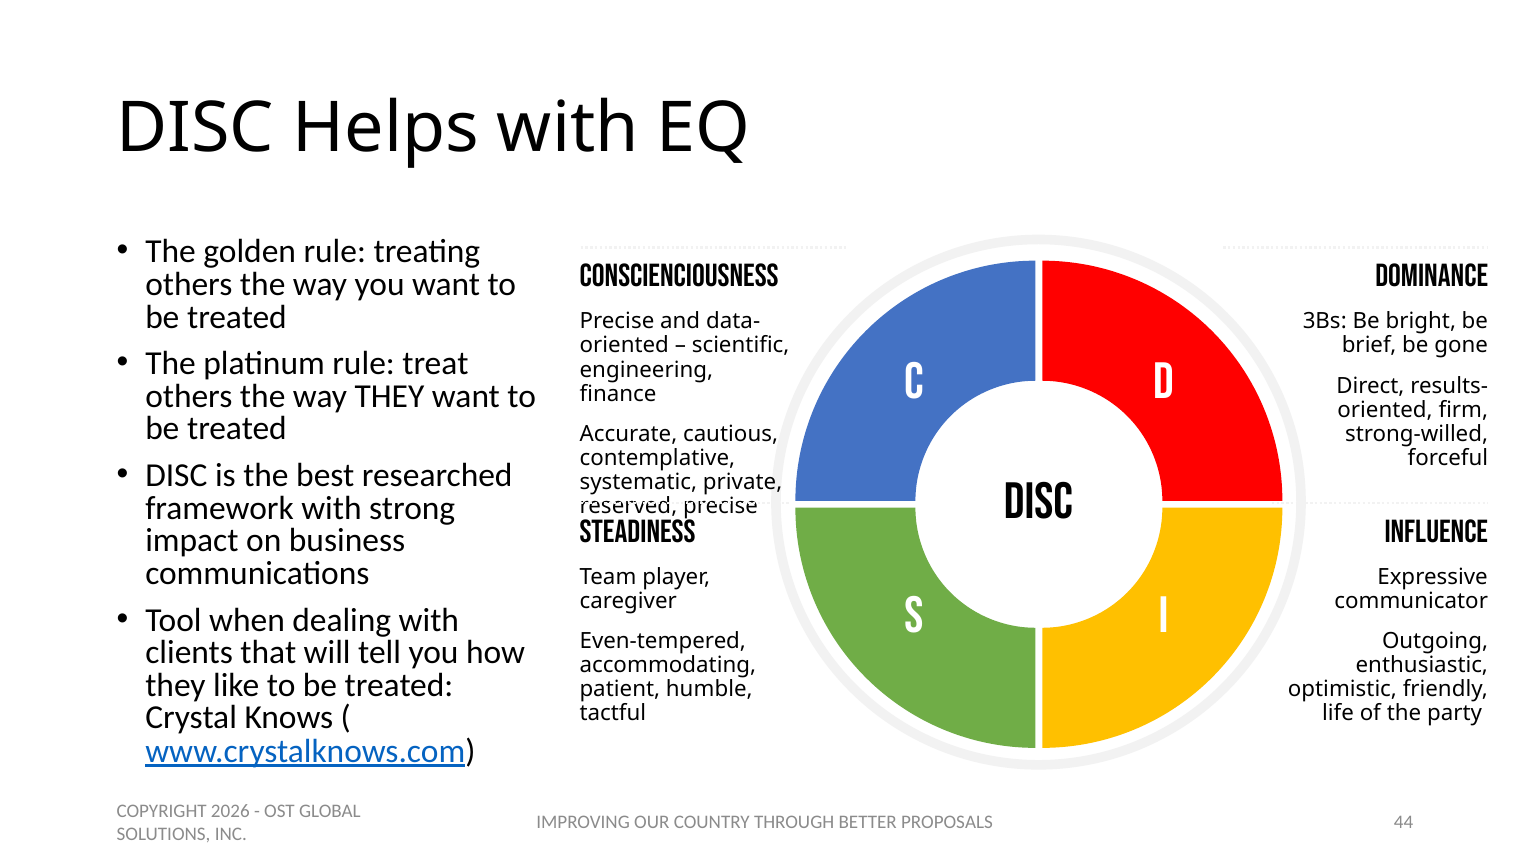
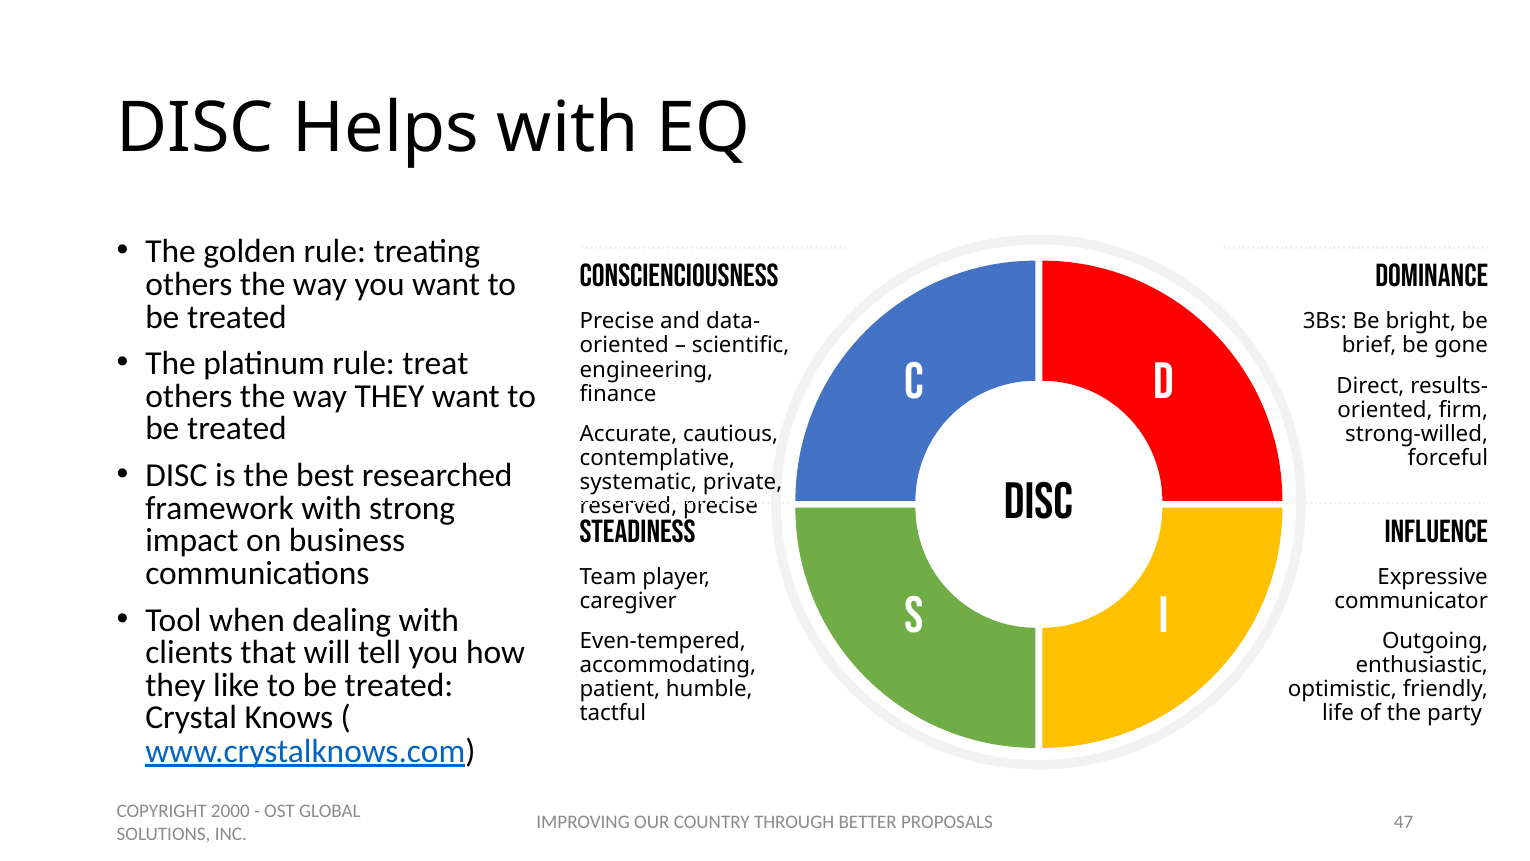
2026: 2026 -> 2000
44: 44 -> 47
